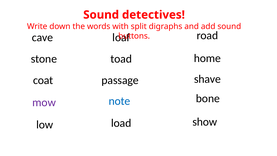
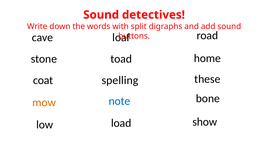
shave: shave -> these
passage: passage -> spelling
mow colour: purple -> orange
